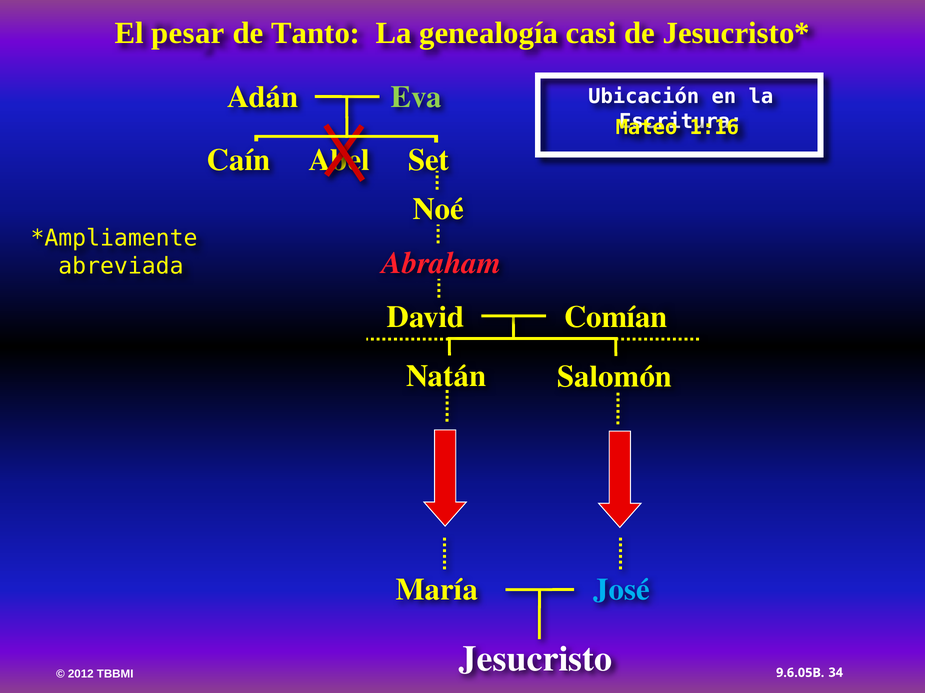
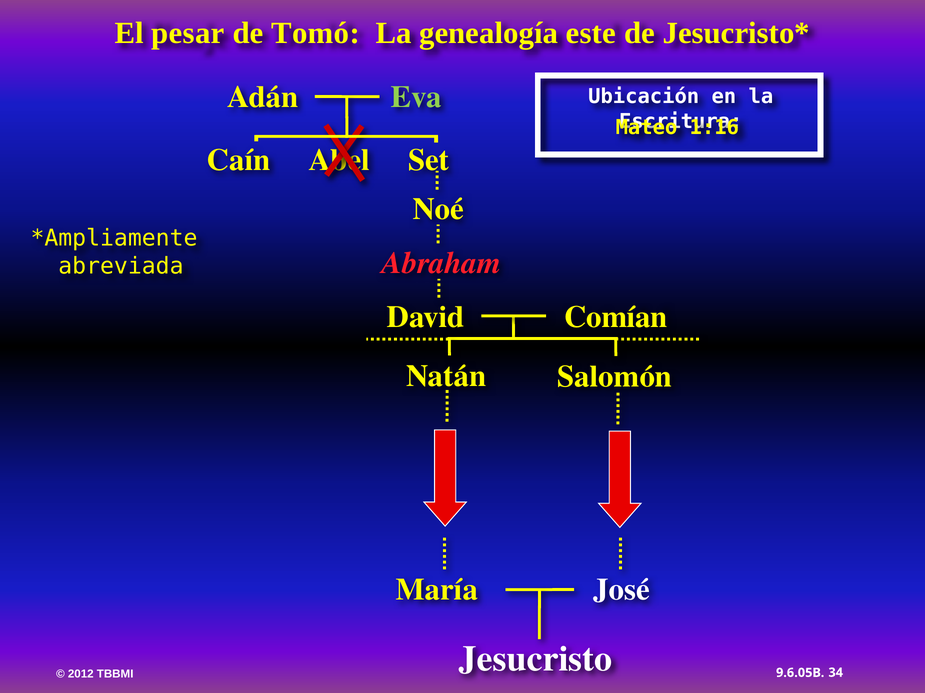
Tanto: Tanto -> Tomó
casi: casi -> este
José colour: light blue -> white
